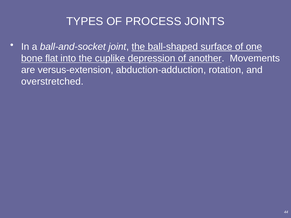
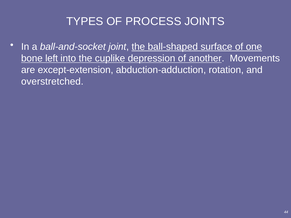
flat: flat -> left
versus-extension: versus-extension -> except-extension
